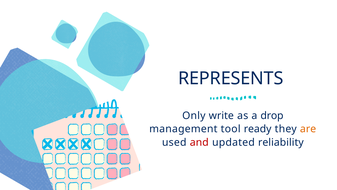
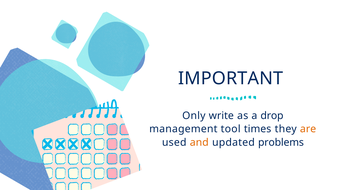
REPRESENTS: REPRESENTS -> IMPORTANT
ready: ready -> times
and colour: red -> orange
reliability: reliability -> problems
